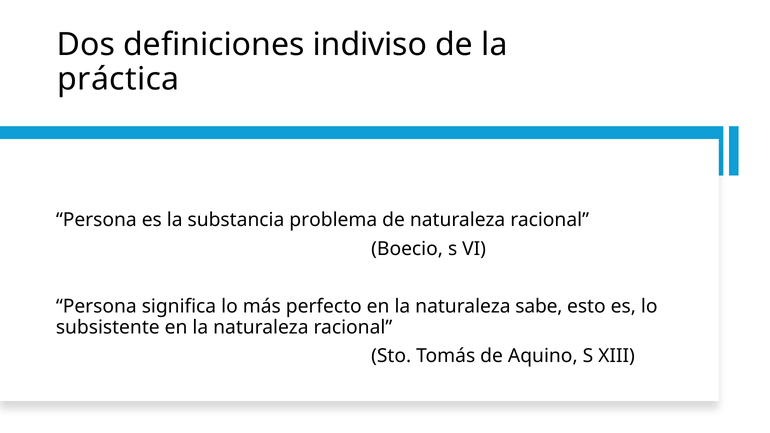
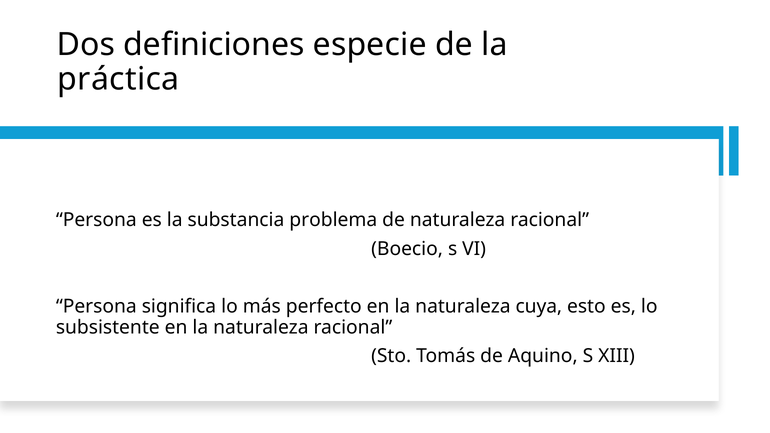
indiviso: indiviso -> especie
sabe: sabe -> cuya
